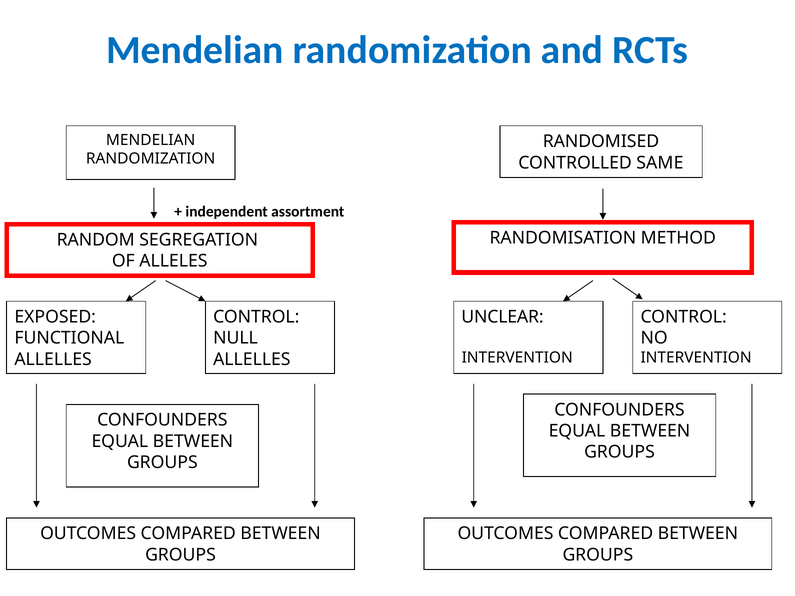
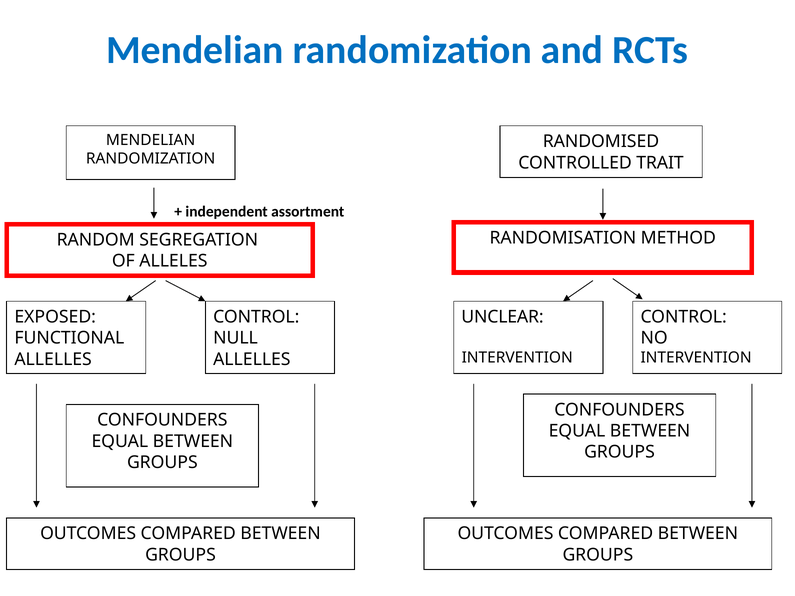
SAME: SAME -> TRAIT
